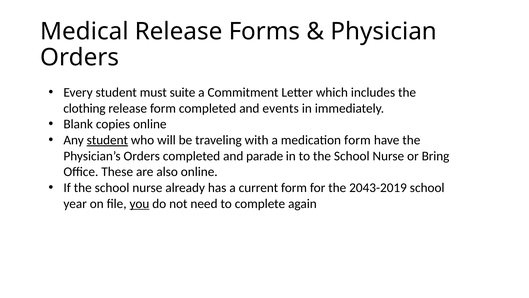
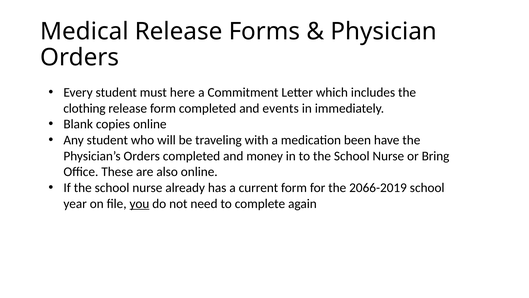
suite: suite -> here
student at (107, 140) underline: present -> none
medication form: form -> been
parade: parade -> money
2043-2019: 2043-2019 -> 2066-2019
